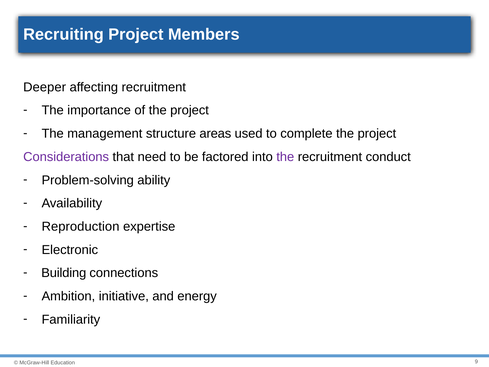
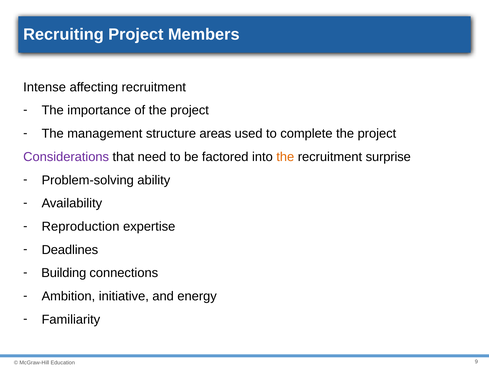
Deeper: Deeper -> Intense
the at (285, 157) colour: purple -> orange
conduct: conduct -> surprise
Electronic: Electronic -> Deadlines
